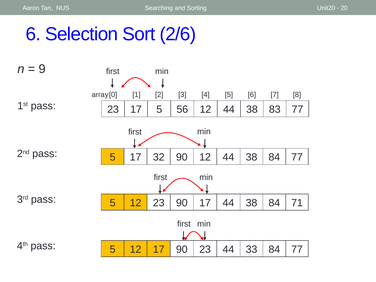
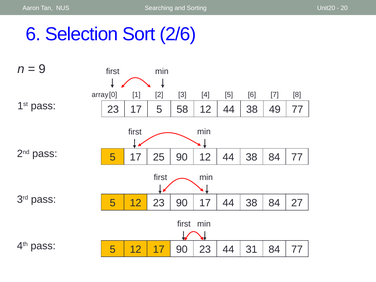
56: 56 -> 58
83: 83 -> 49
32: 32 -> 25
71: 71 -> 27
33: 33 -> 31
